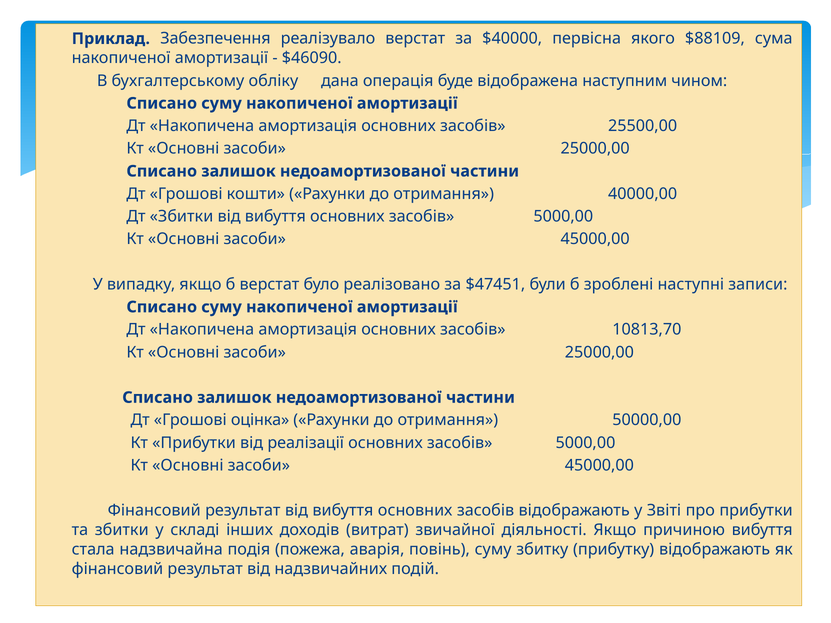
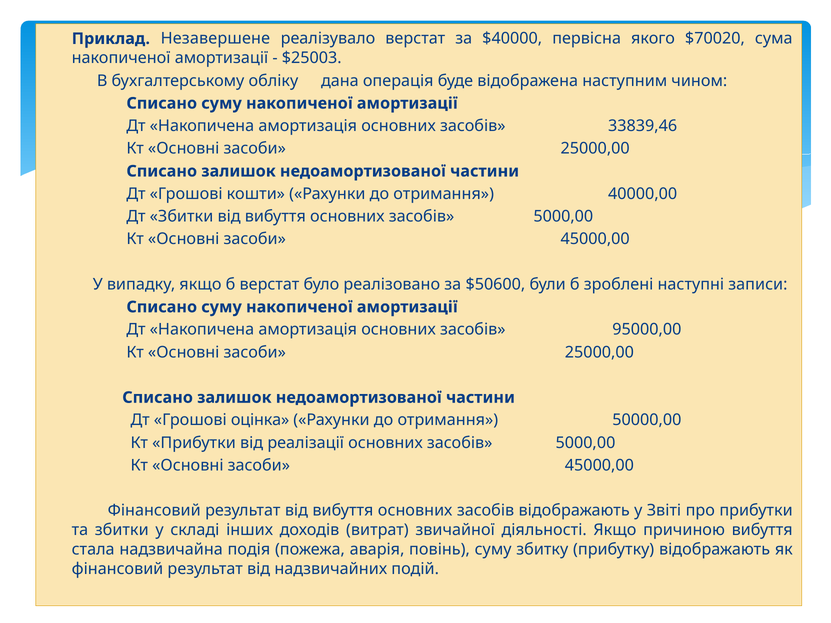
Забезпечення: Забезпечення -> Незавершене
$88109: $88109 -> $70020
$46090: $46090 -> $25003
25500,00: 25500,00 -> 33839,46
$47451: $47451 -> $50600
10813,70: 10813,70 -> 95000,00
